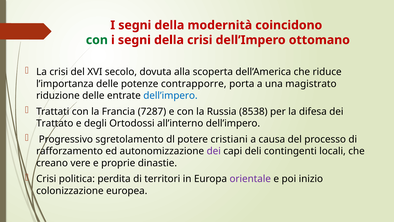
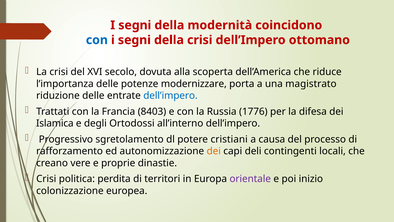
con at (97, 40) colour: green -> blue
contrapporre: contrapporre -> modernizzare
7287: 7287 -> 8403
8538: 8538 -> 1776
Trattato: Trattato -> Islamica
dei at (214, 151) colour: purple -> orange
